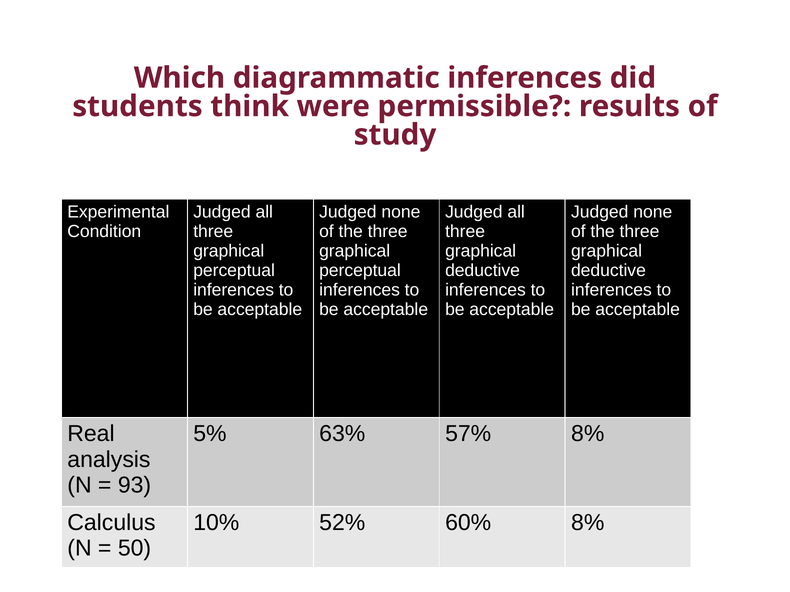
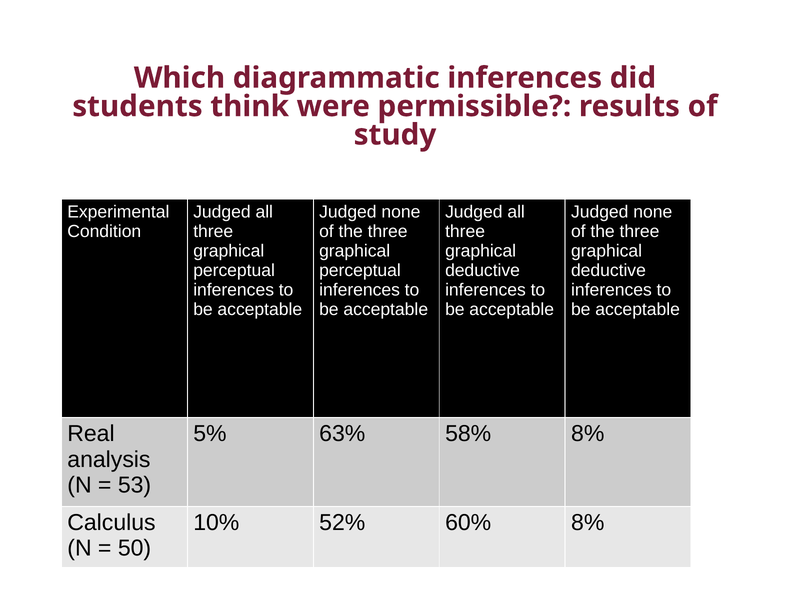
57%: 57% -> 58%
93: 93 -> 53
